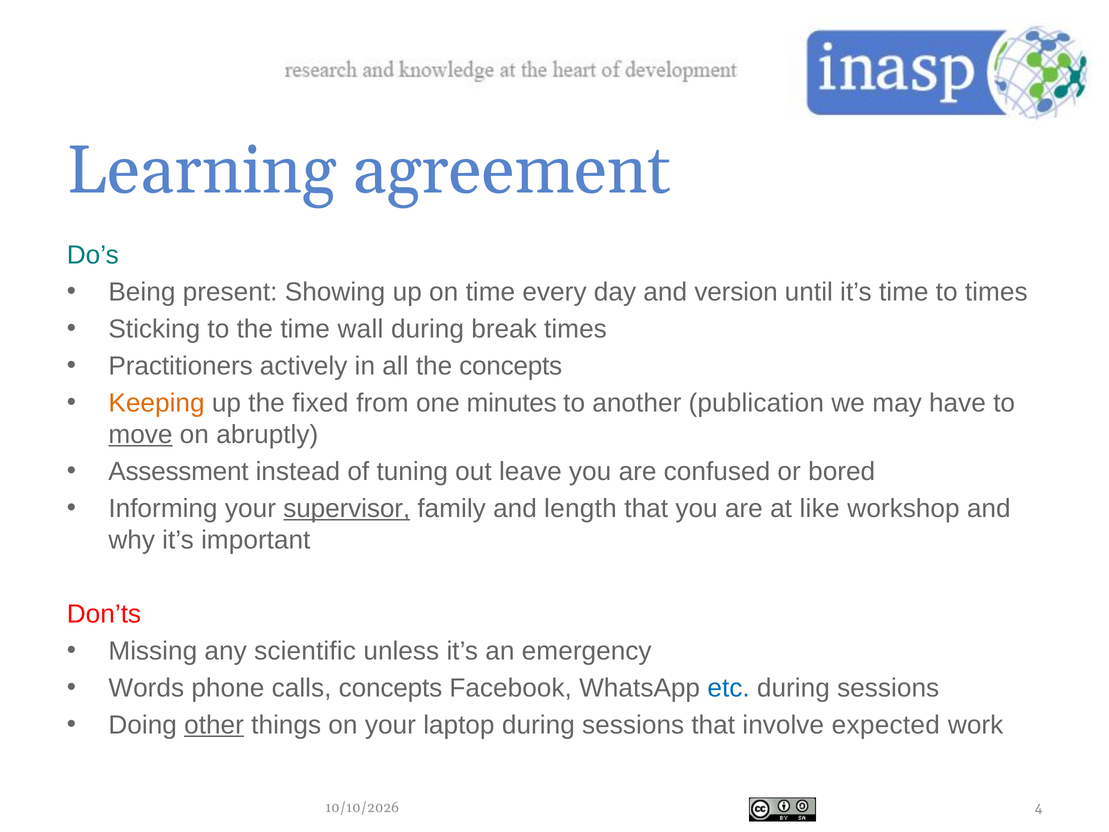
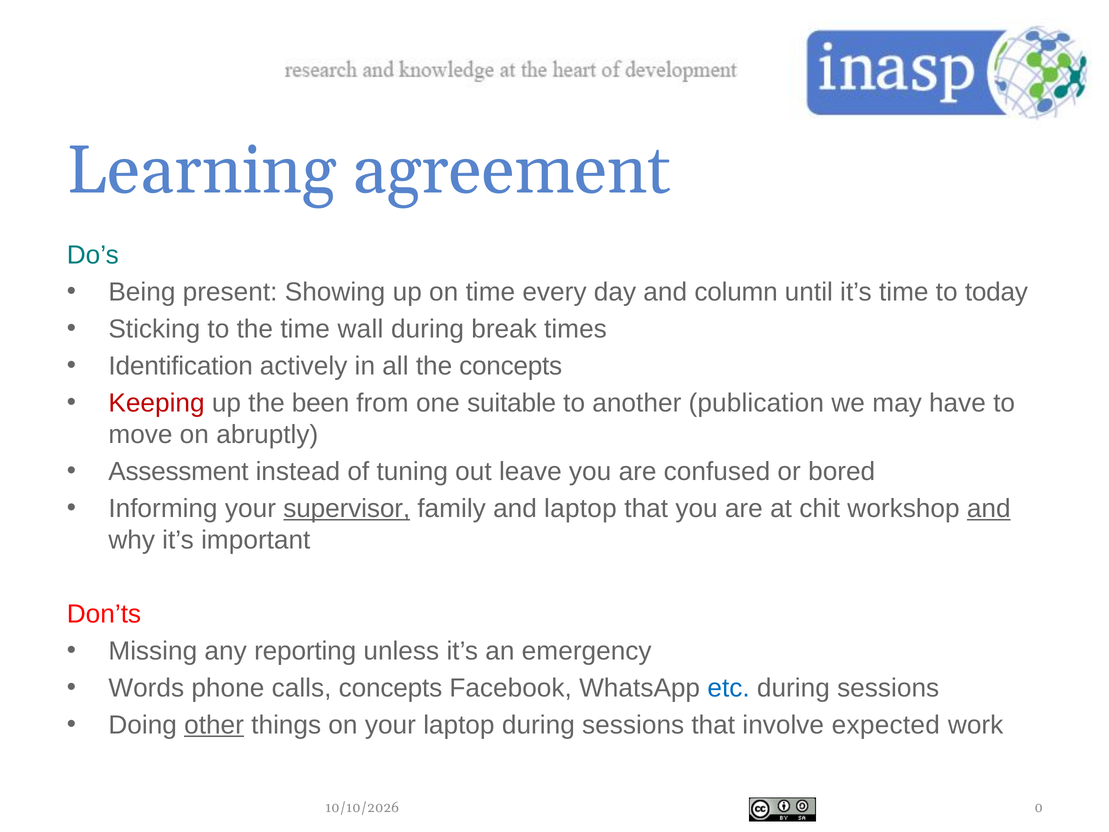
version: version -> column
to times: times -> today
Practitioners: Practitioners -> Identification
Keeping colour: orange -> red
fixed: fixed -> been
minutes: minutes -> suitable
move underline: present -> none
and length: length -> laptop
like: like -> chit
and at (989, 508) underline: none -> present
scientific: scientific -> reporting
4: 4 -> 0
